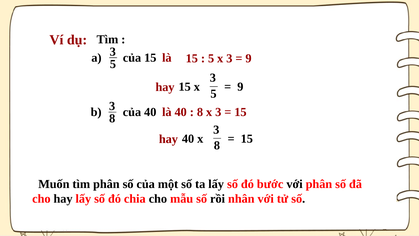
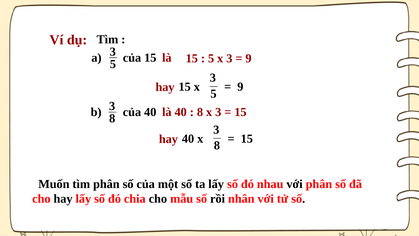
bước: bước -> nhau
